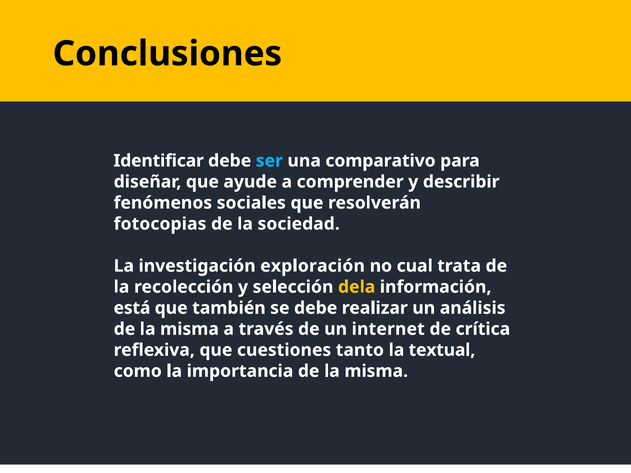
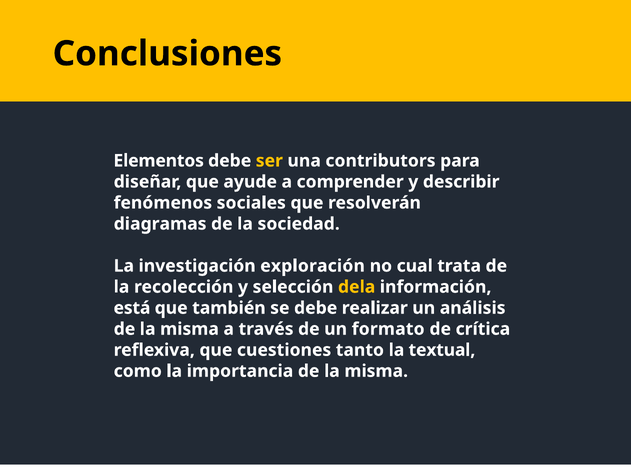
Identificar: Identificar -> Elementos
ser colour: light blue -> yellow
comparativo: comparativo -> contributors
fotocopias: fotocopias -> diagramas
internet: internet -> formato
